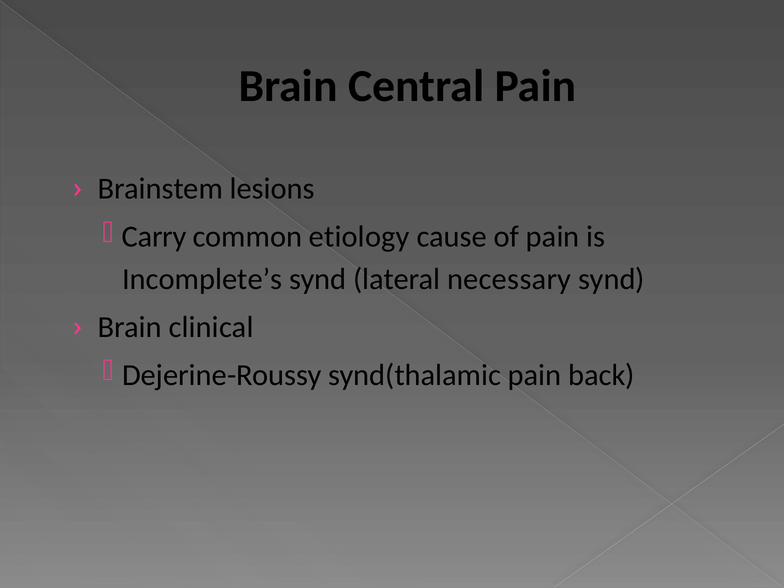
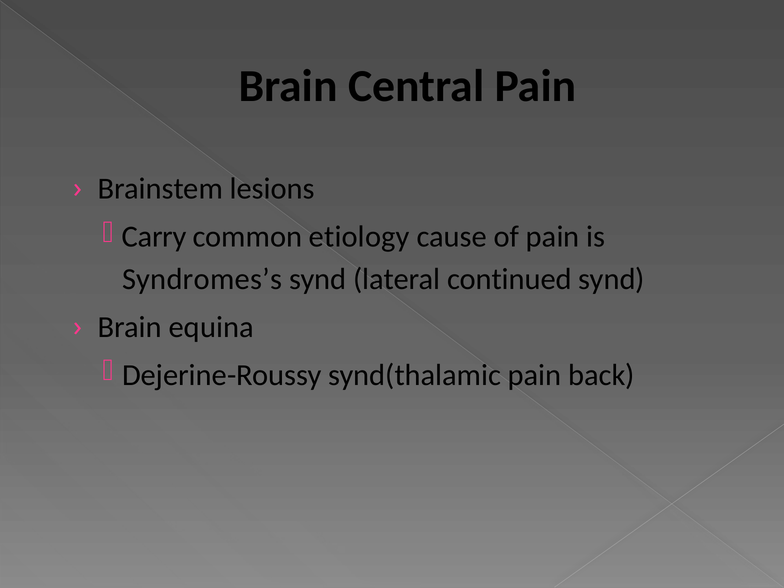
Incomplete’s: Incomplete’s -> Syndromes’s
necessary: necessary -> continued
clinical: clinical -> equina
